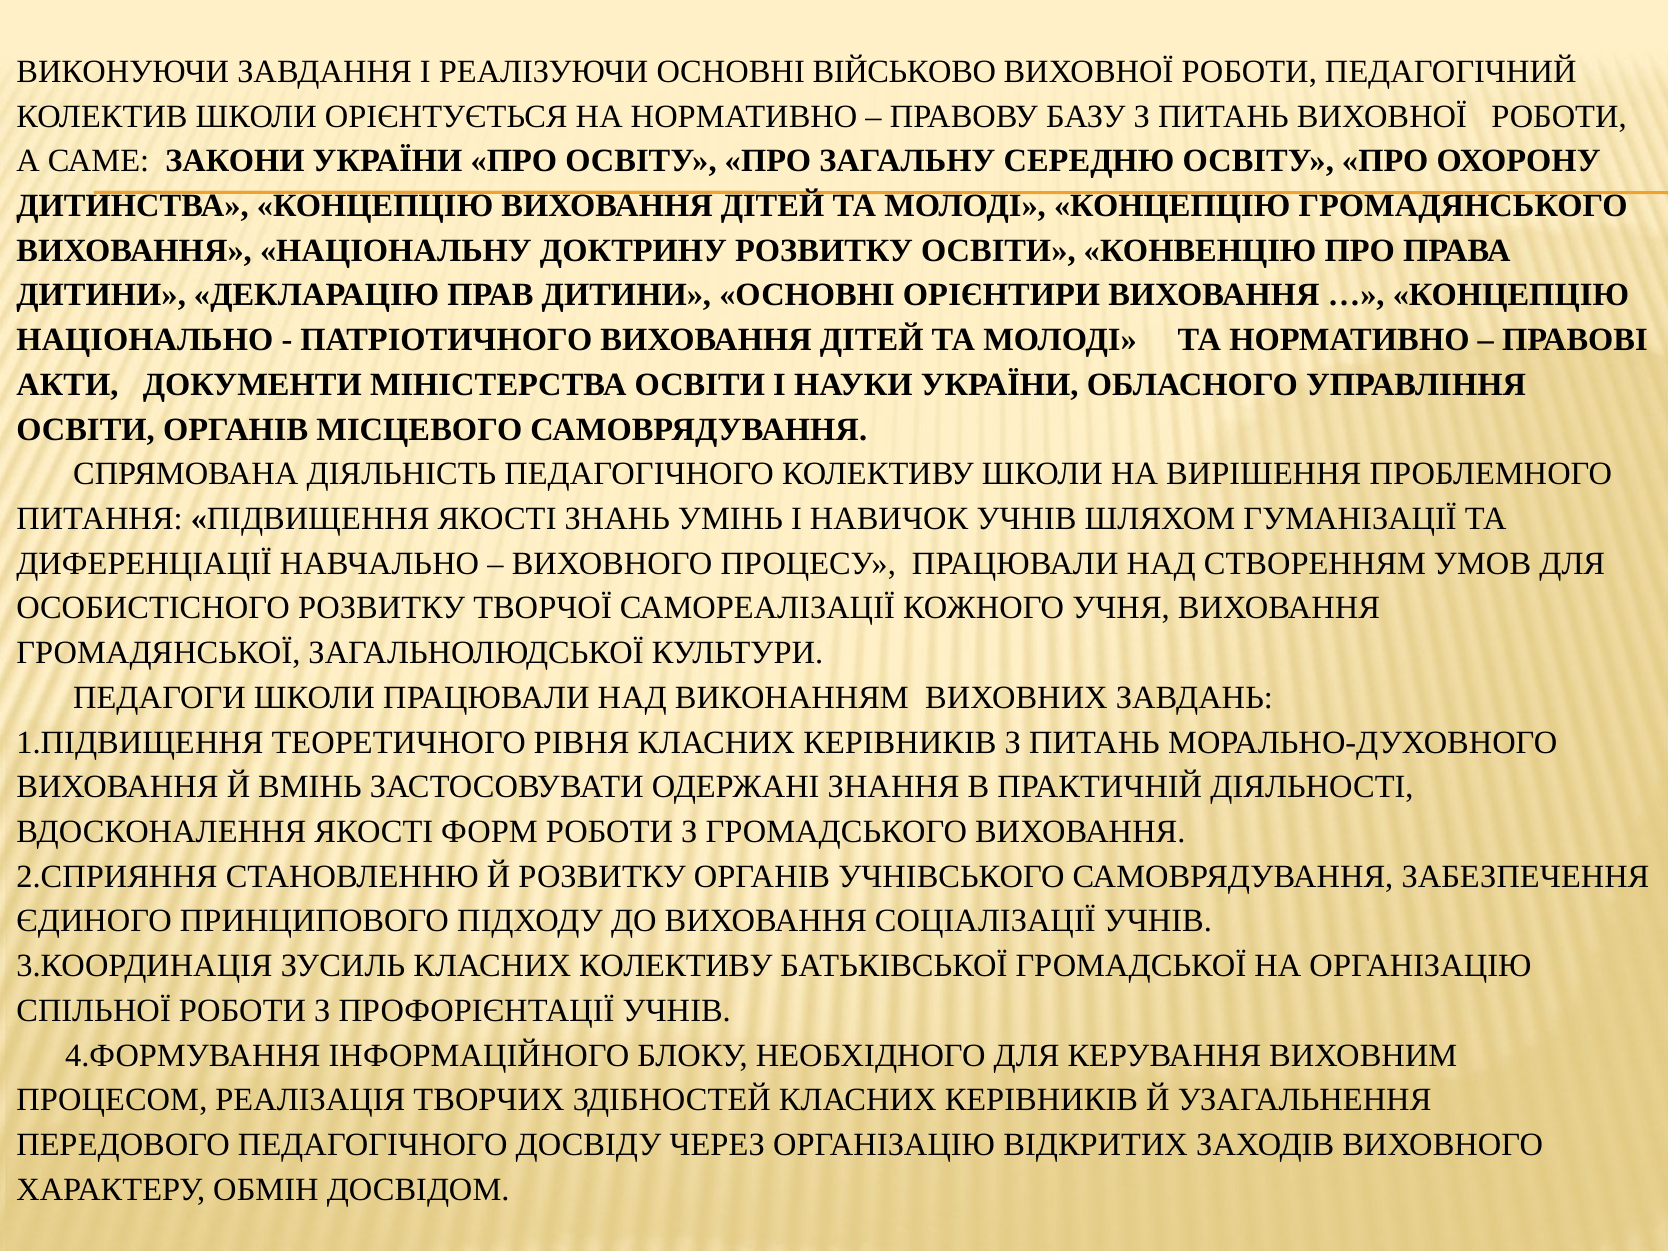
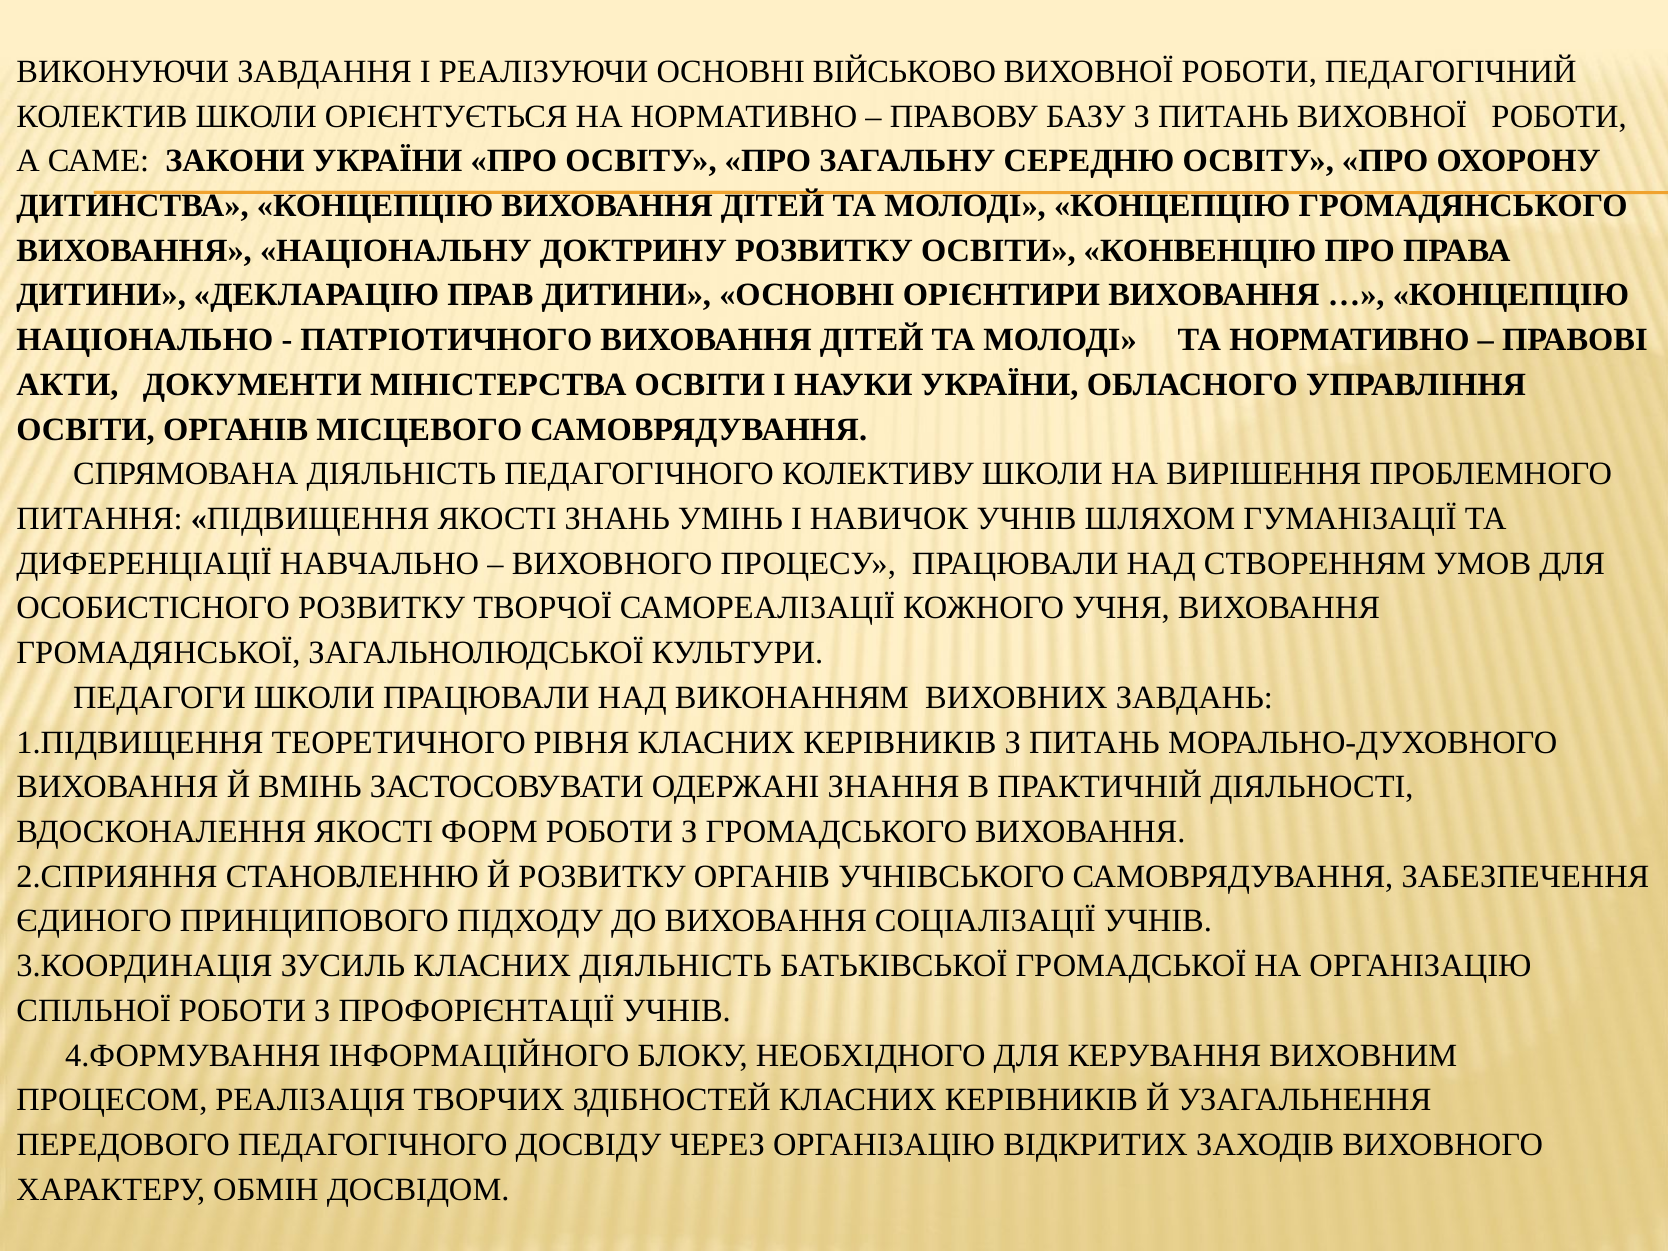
КЛАСНИХ КОЛЕКТИВУ: КОЛЕКТИВУ -> ДІЯЛЬНІСТЬ
